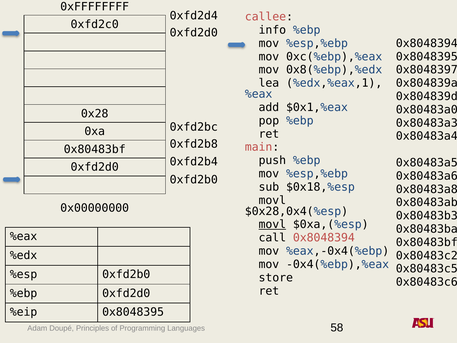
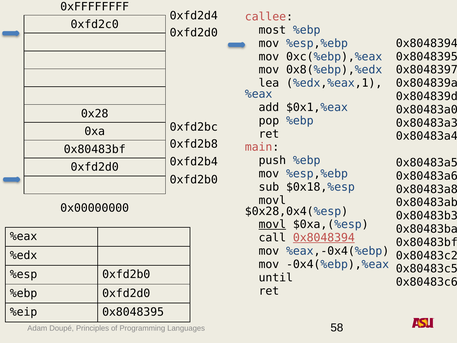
info: info -> most
0x8048394 at (324, 238) underline: none -> present
store: store -> until
